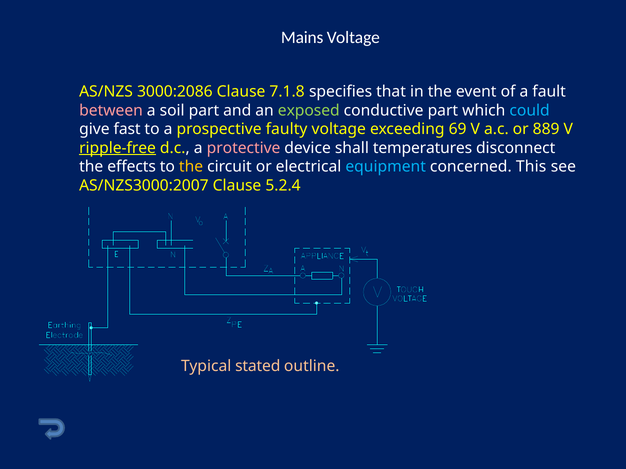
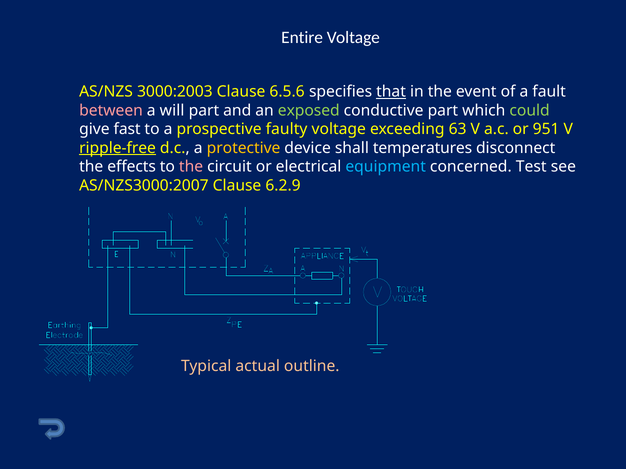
Mains: Mains -> Entire
3000:2086: 3000:2086 -> 3000:2003
7.1.8: 7.1.8 -> 6.5.6
that underline: none -> present
soil: soil -> will
could colour: light blue -> light green
69: 69 -> 63
889: 889 -> 951
protective colour: pink -> yellow
the at (191, 167) colour: yellow -> pink
This: This -> Test
5.2.4: 5.2.4 -> 6.2.9
stated: stated -> actual
